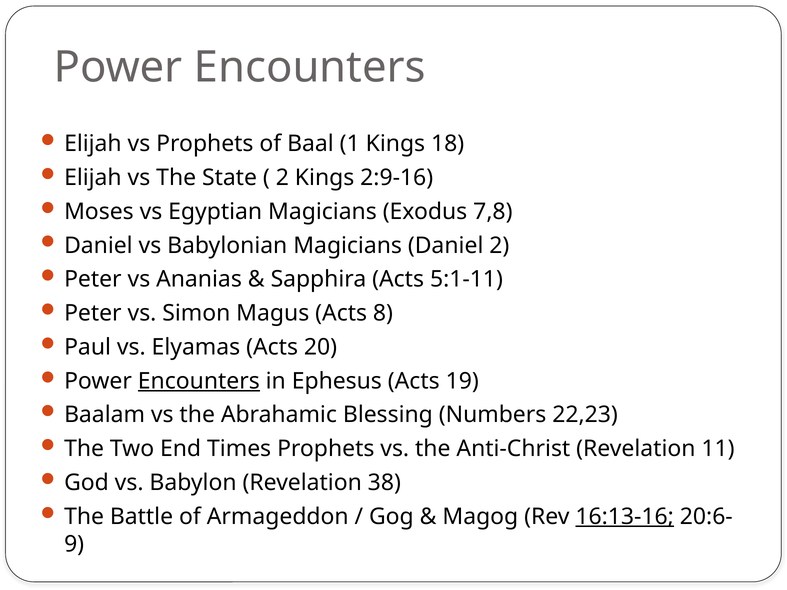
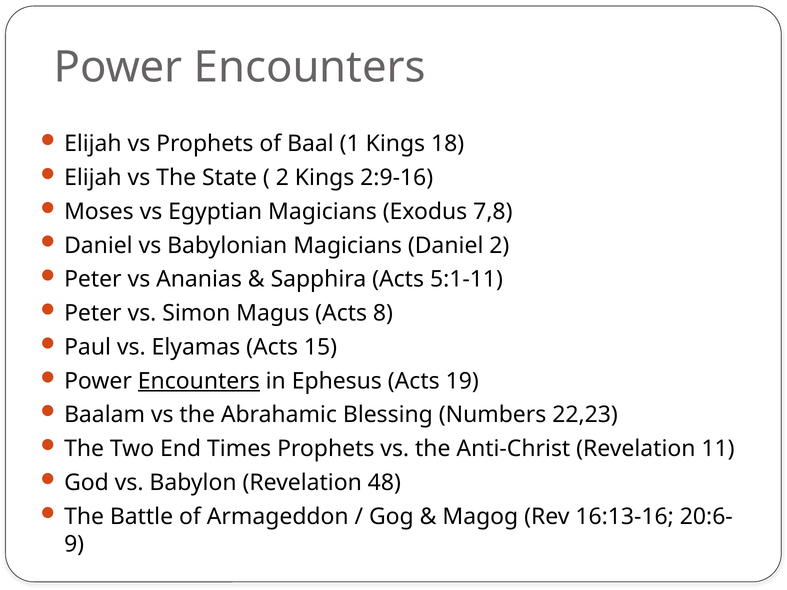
20: 20 -> 15
38: 38 -> 48
16:13-16 underline: present -> none
